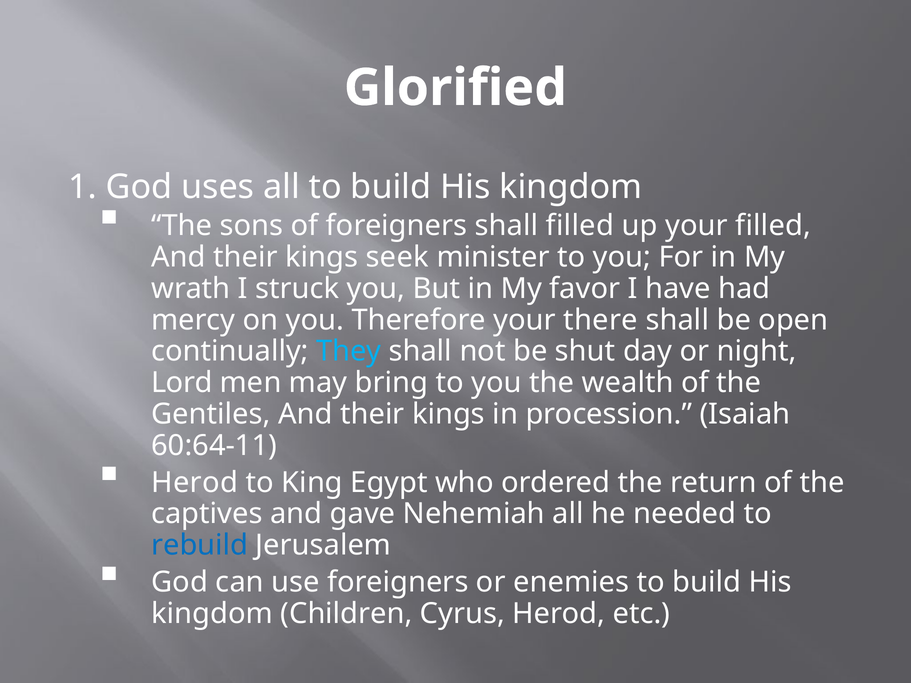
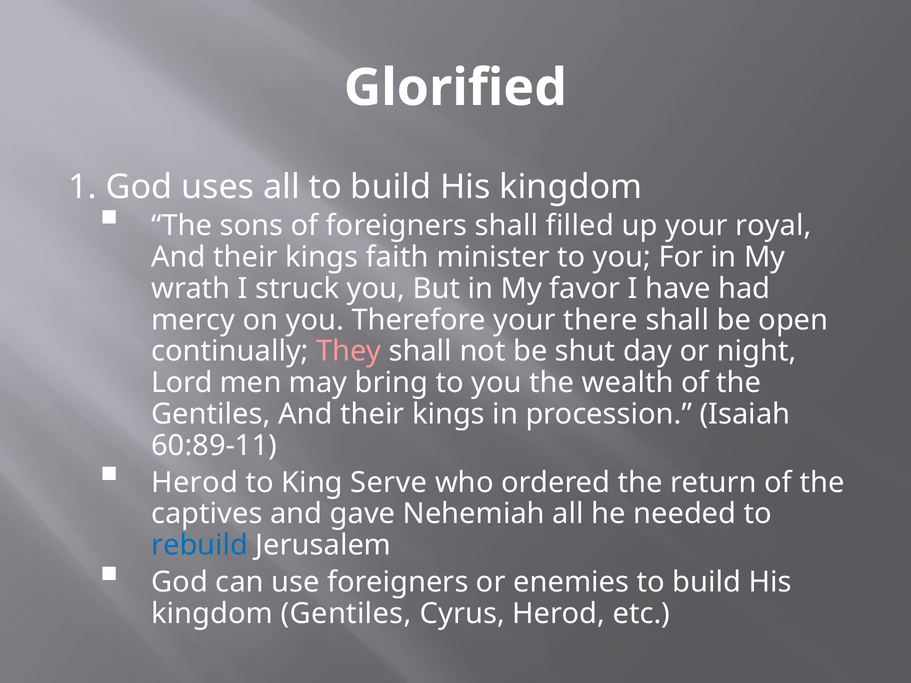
your filled: filled -> royal
seek: seek -> faith
They colour: light blue -> pink
60:64-11: 60:64-11 -> 60:89-11
Egypt: Egypt -> Serve
kingdom Children: Children -> Gentiles
